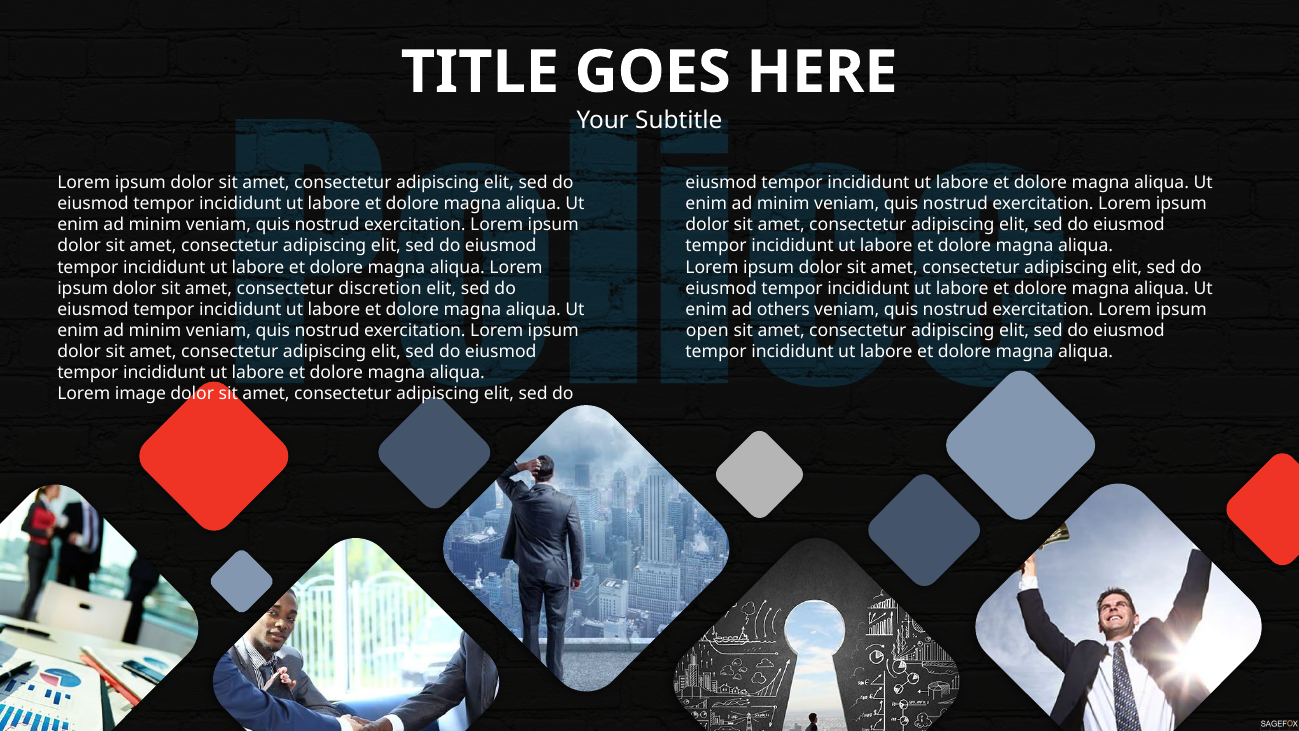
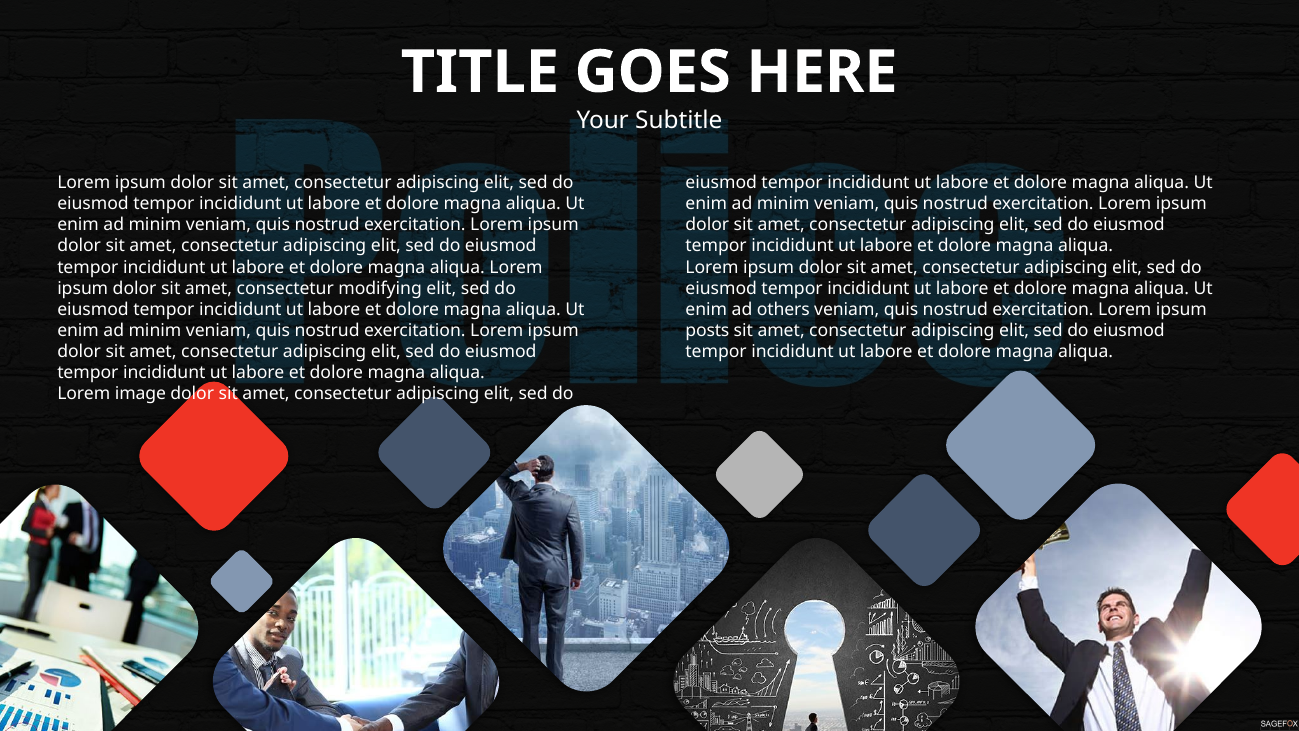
discretion: discretion -> modifying
open: open -> posts
